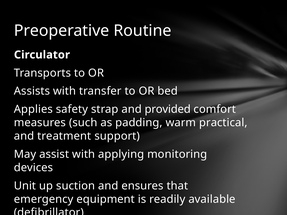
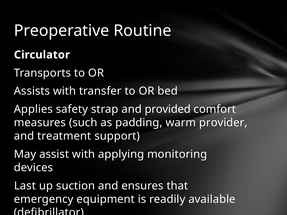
practical: practical -> provider
Unit: Unit -> Last
